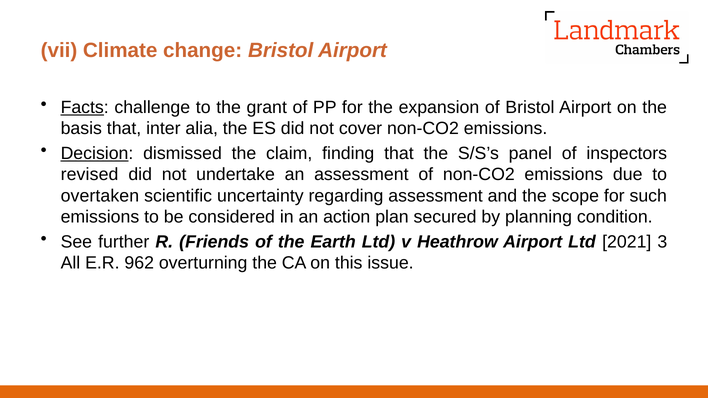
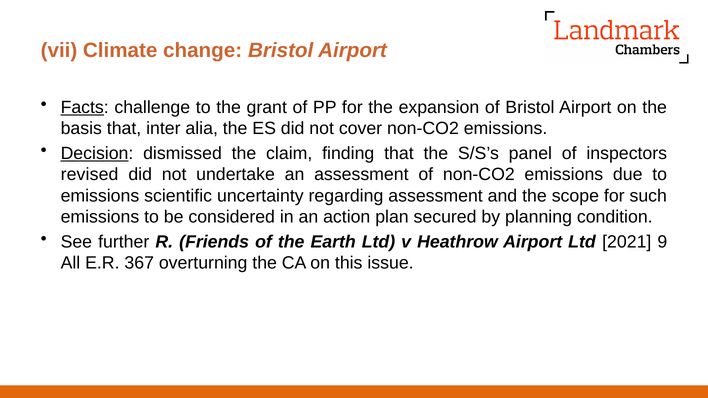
overtaken at (100, 196): overtaken -> emissions
3: 3 -> 9
962: 962 -> 367
